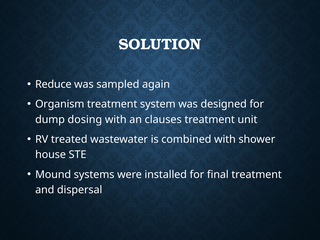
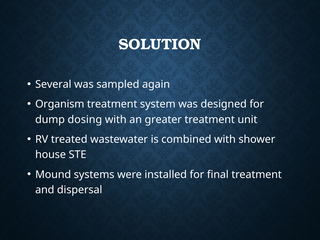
Reduce: Reduce -> Several
clauses: clauses -> greater
